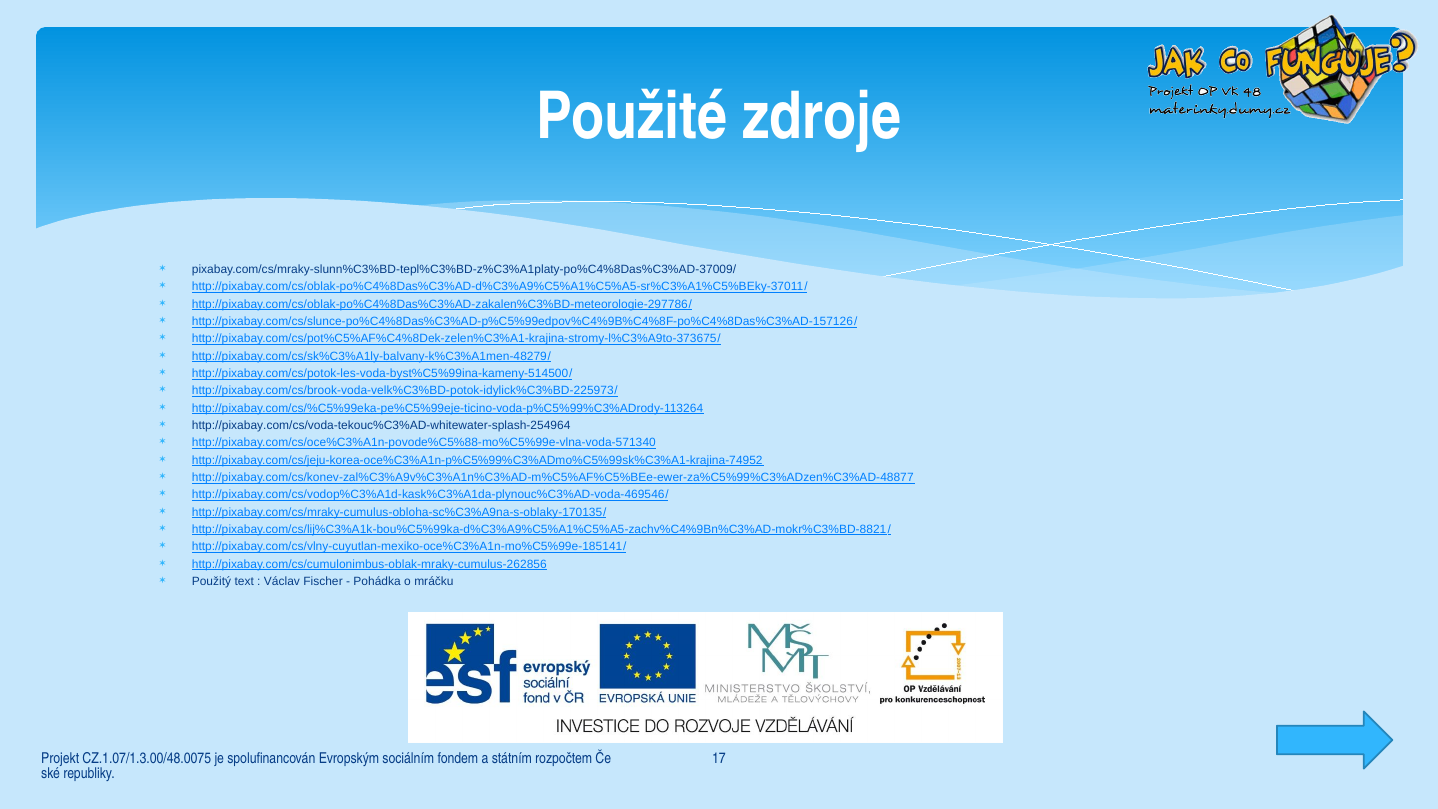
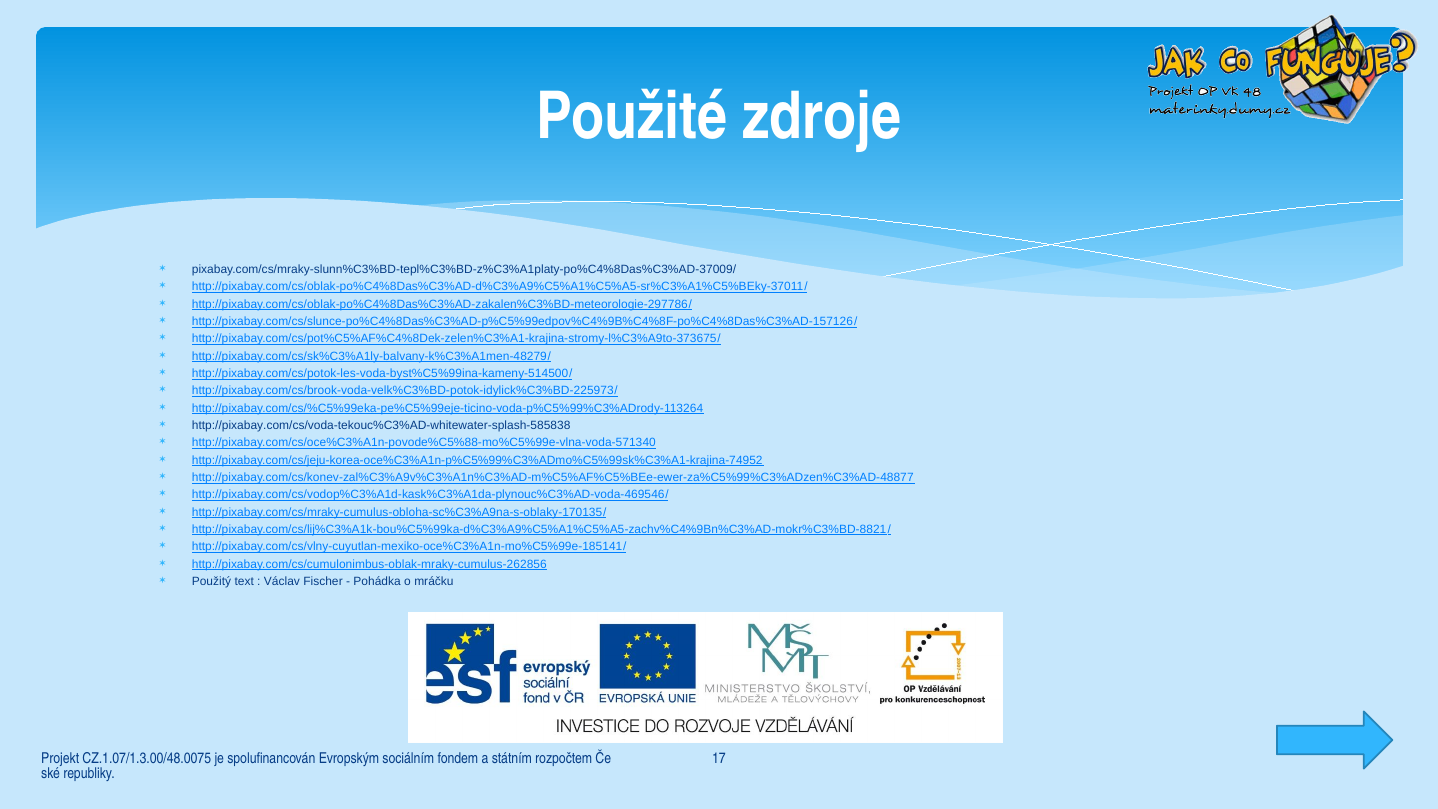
http://pixabay.com/cs/voda-tekouc%C3%AD-whitewater-splash-254964: http://pixabay.com/cs/voda-tekouc%C3%AD-whitewater-splash-254964 -> http://pixabay.com/cs/voda-tekouc%C3%AD-whitewater-splash-585838
